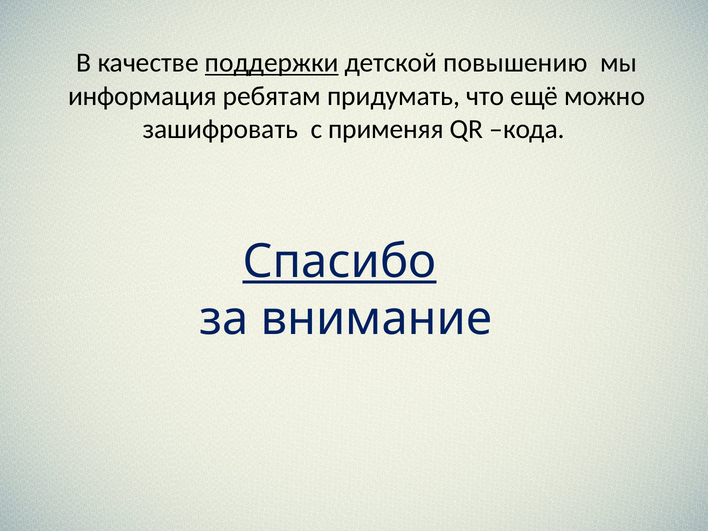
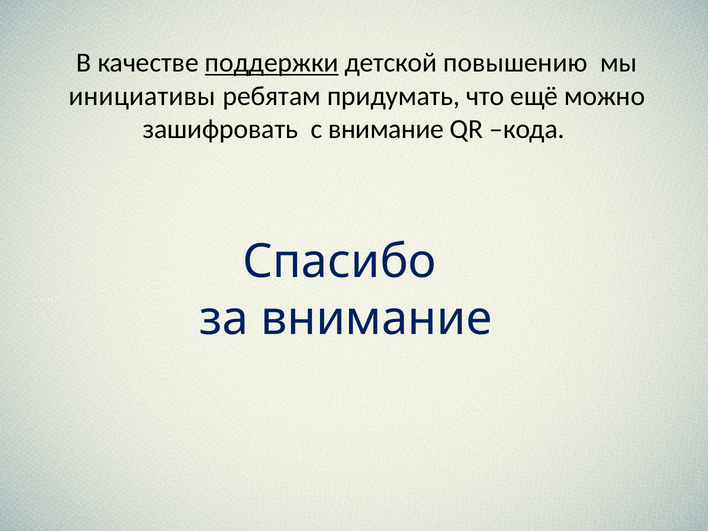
информация: информация -> инициативы
с применяя: применяя -> внимание
Спасибо underline: present -> none
